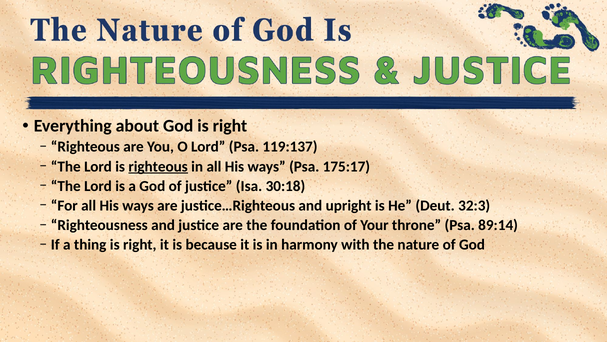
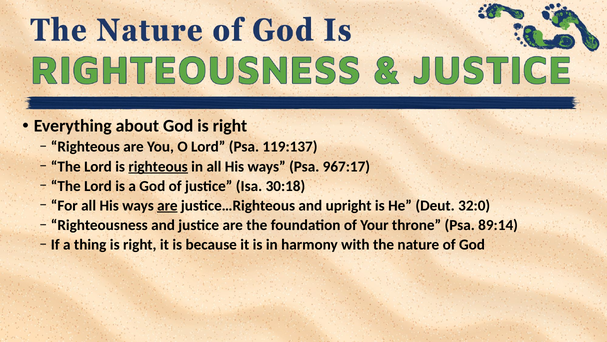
175:17: 175:17 -> 967:17
are at (167, 205) underline: none -> present
32:3: 32:3 -> 32:0
